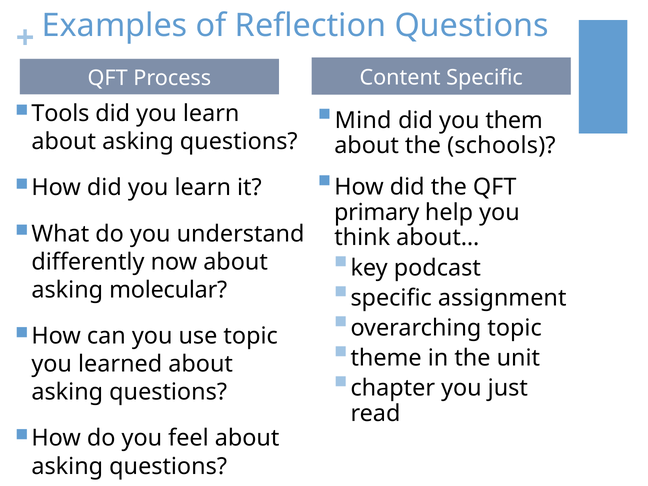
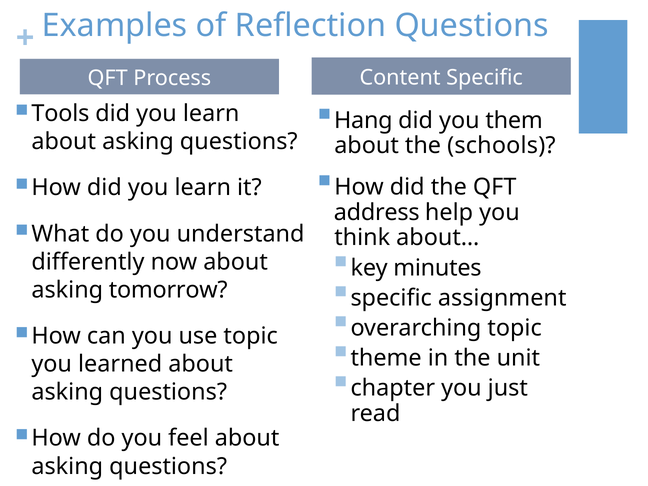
Mind: Mind -> Hang
primary: primary -> address
podcast: podcast -> minutes
molecular: molecular -> tomorrow
